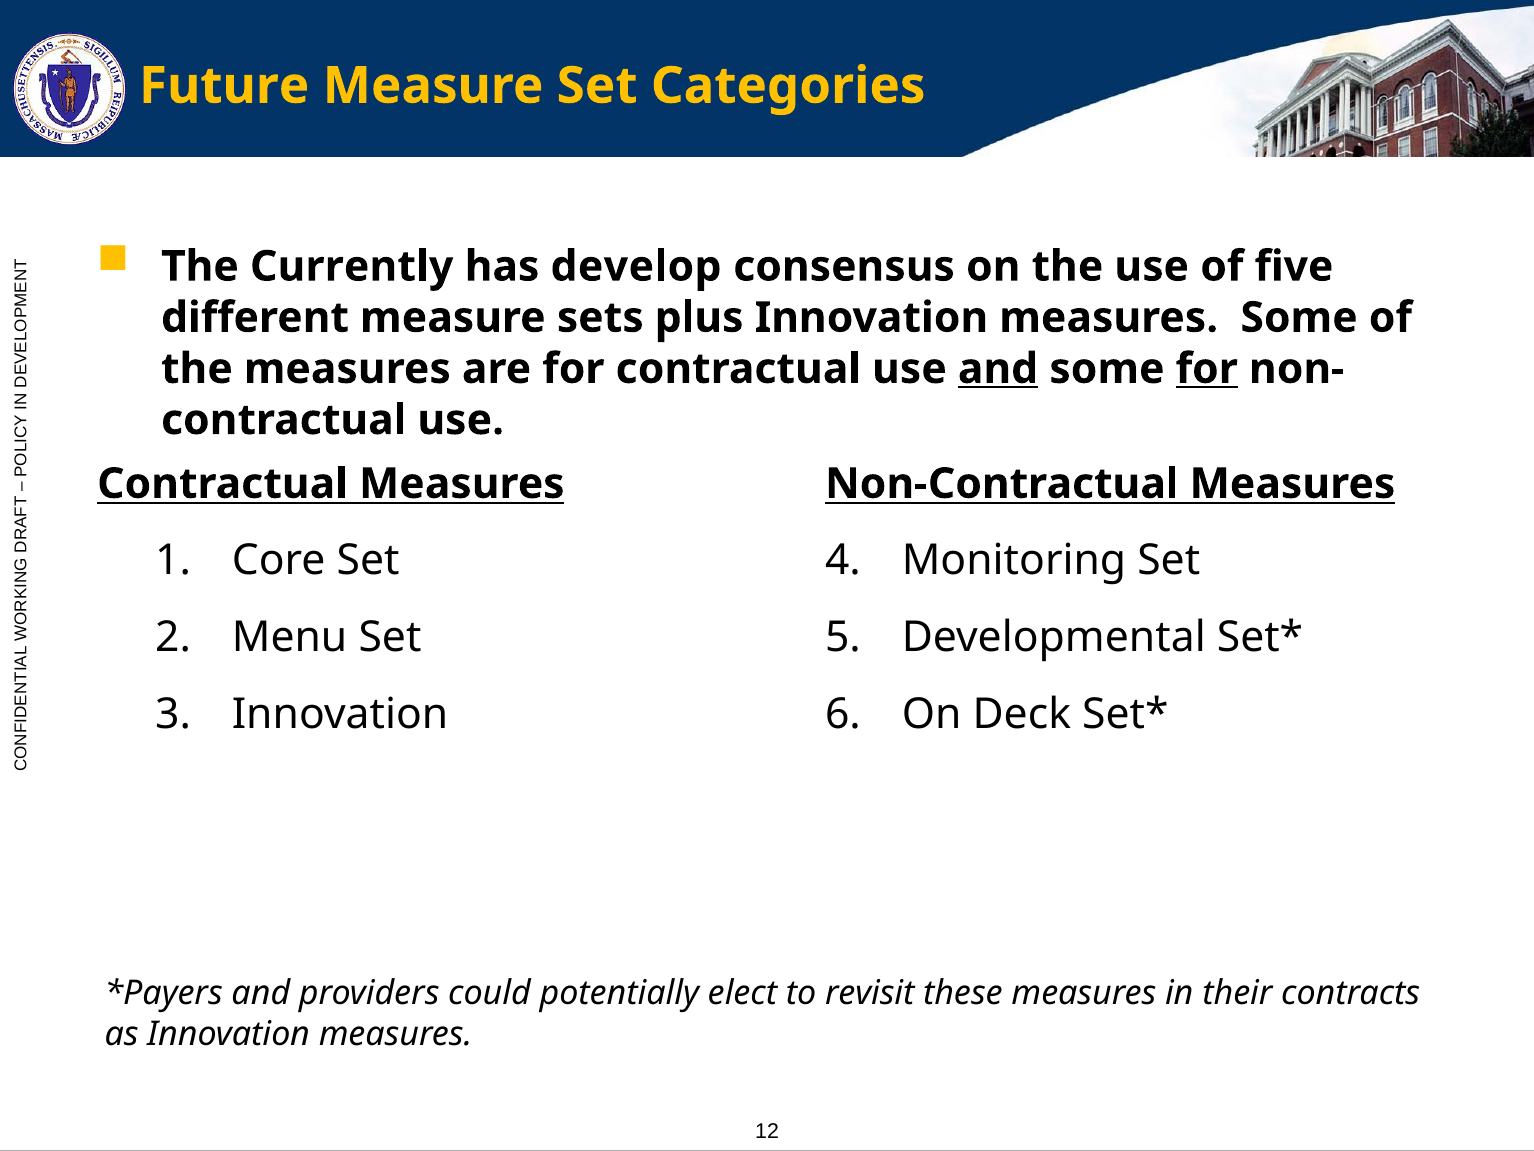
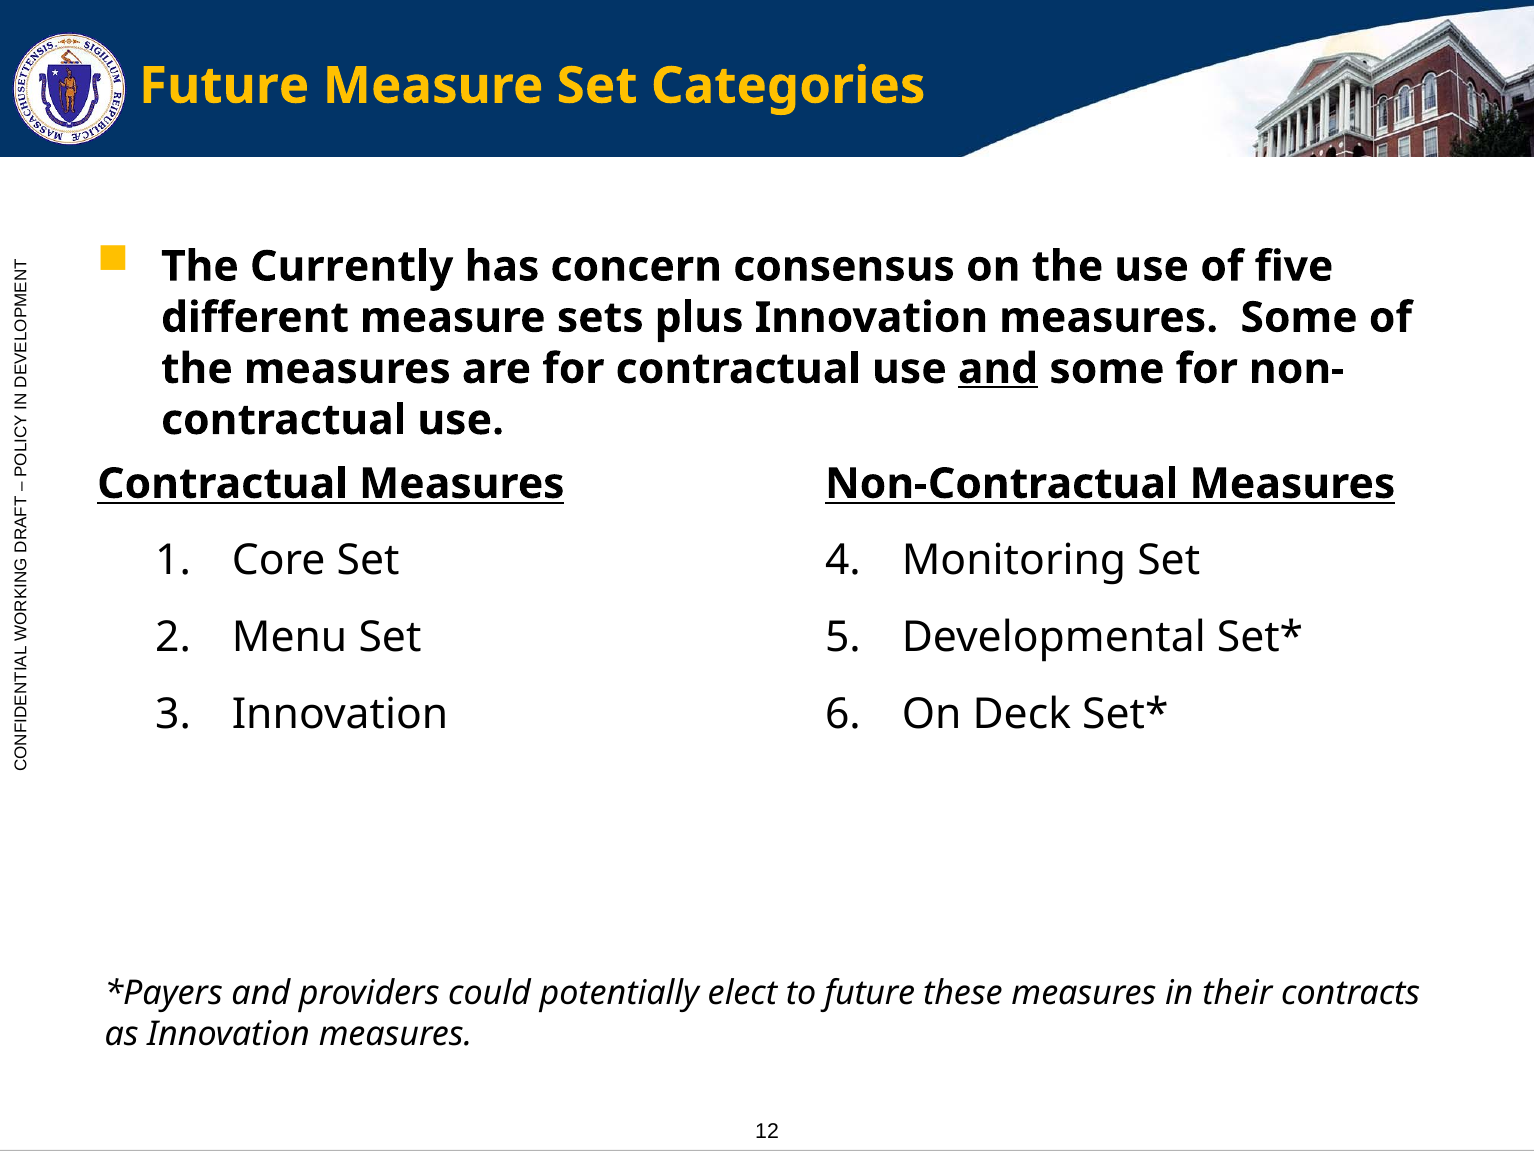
develop: develop -> concern
for at (1207, 369) underline: present -> none
to revisit: revisit -> future
